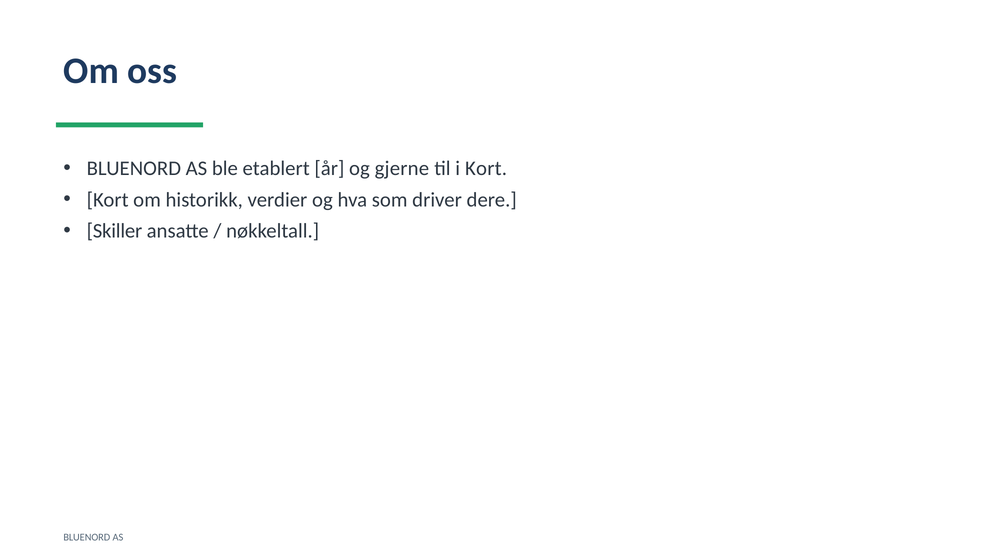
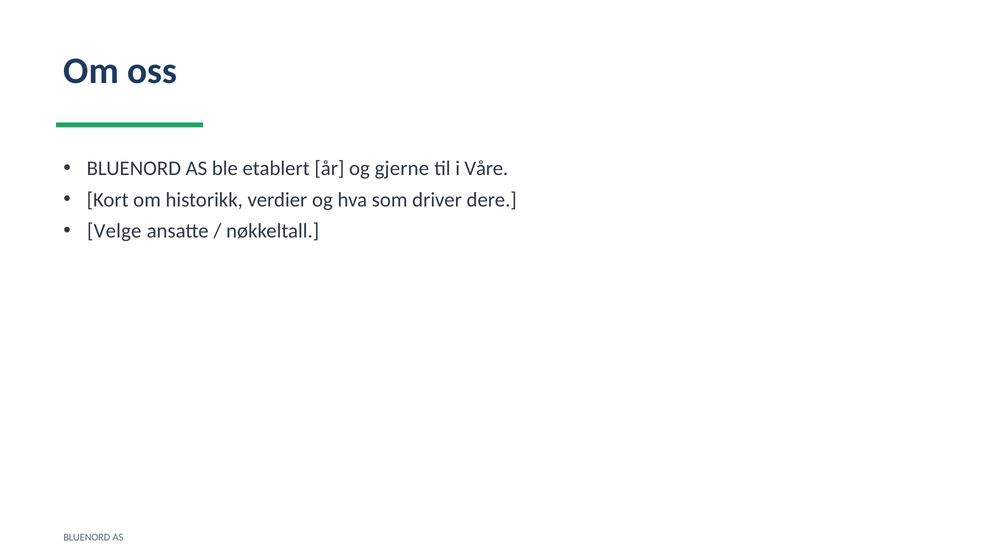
i Kort: Kort -> Våre
Skiller: Skiller -> Velge
